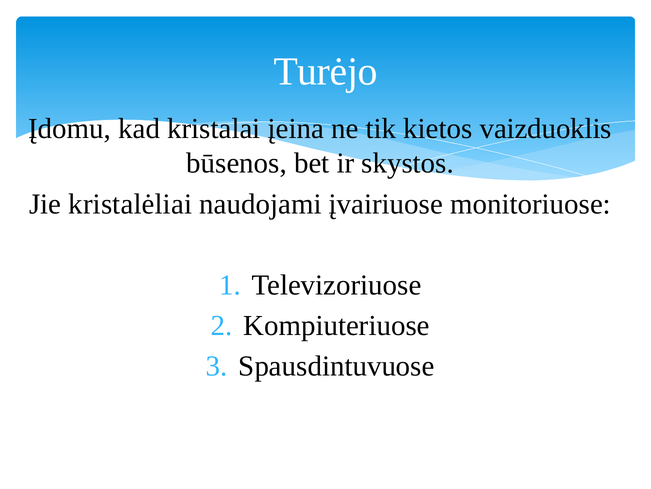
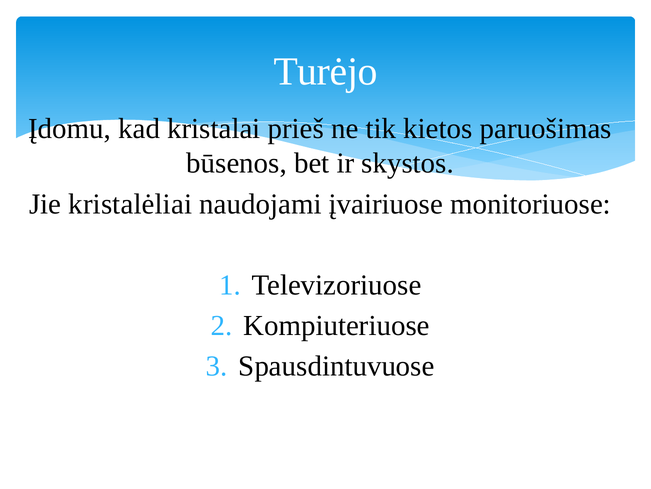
įeina: įeina -> prieš
vaizduoklis: vaizduoklis -> paruošimas
